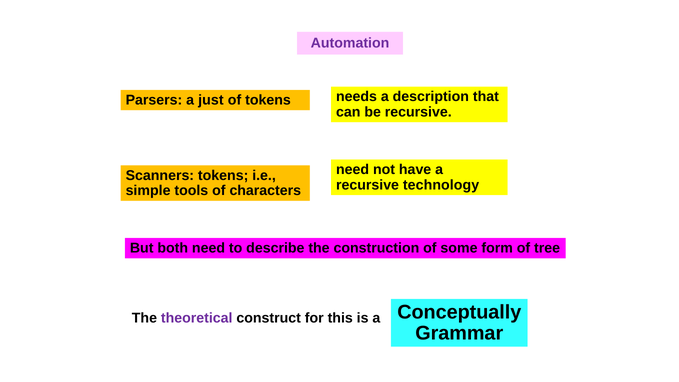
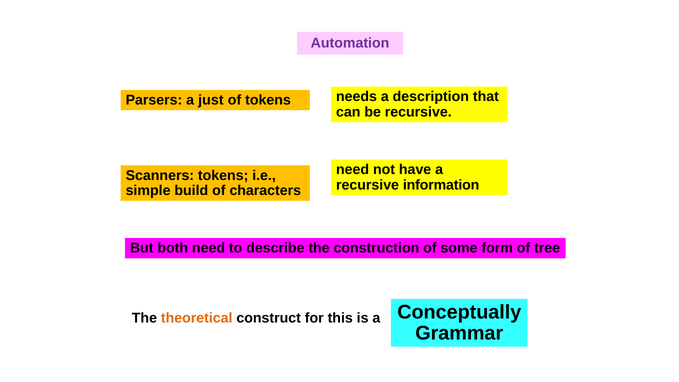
technology: technology -> information
tools: tools -> build
theoretical colour: purple -> orange
